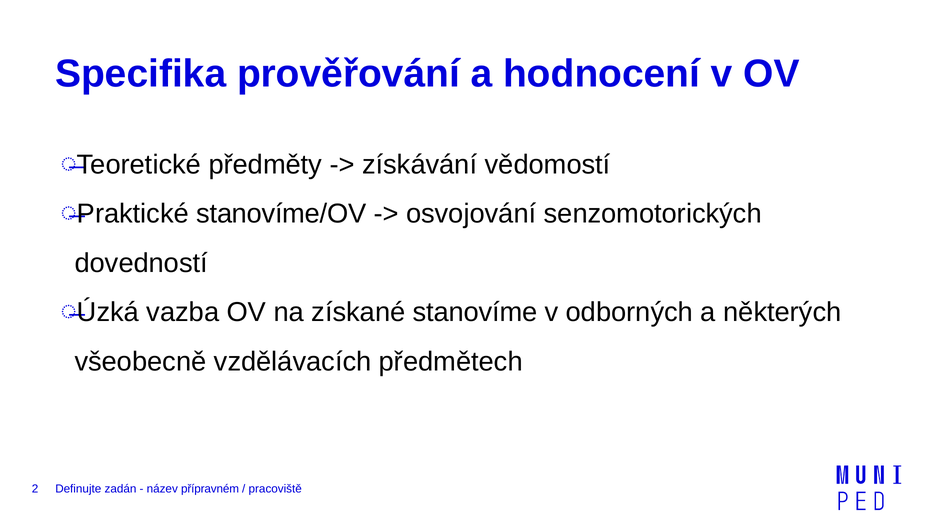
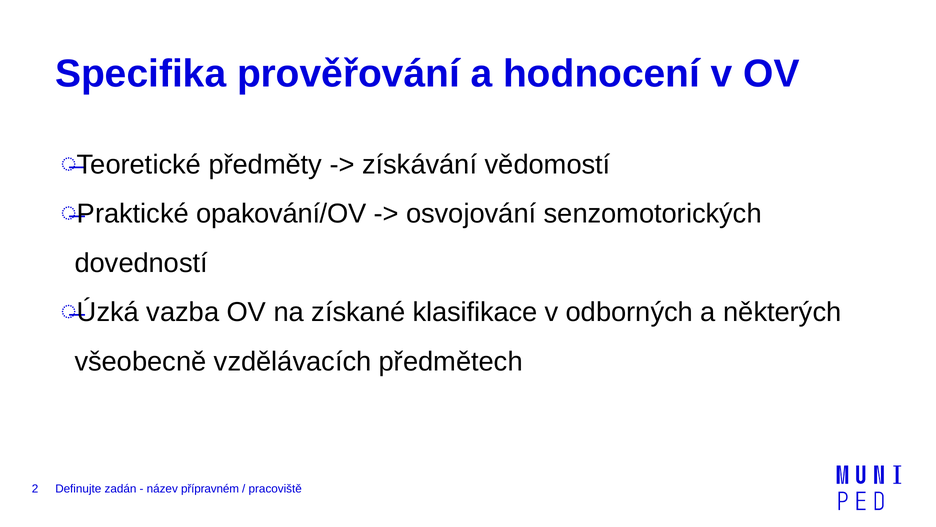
stanovíme/OV: stanovíme/OV -> opakování/OV
stanovíme: stanovíme -> klasifikace
